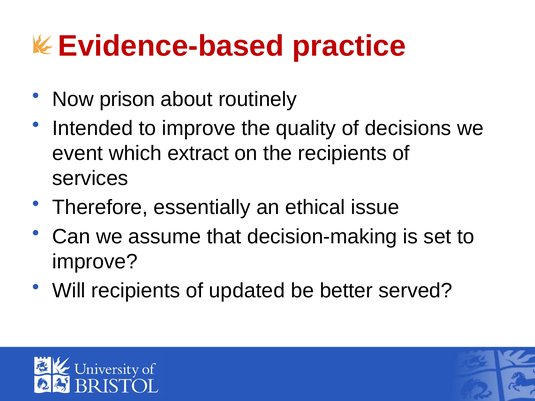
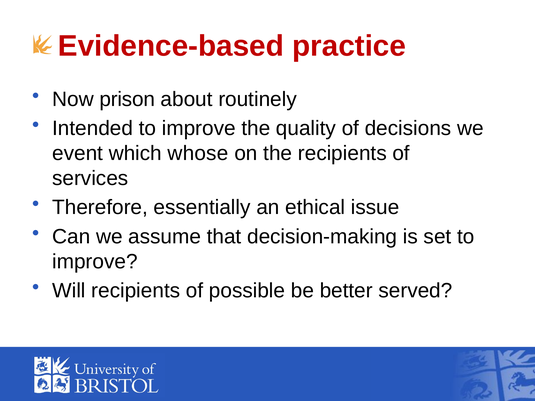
extract: extract -> whose
updated: updated -> possible
